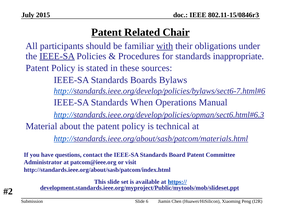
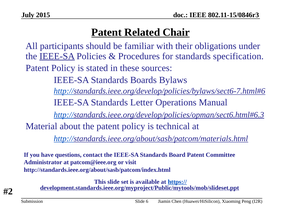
with underline: present -> none
inappropriate: inappropriate -> specification
When: When -> Letter
